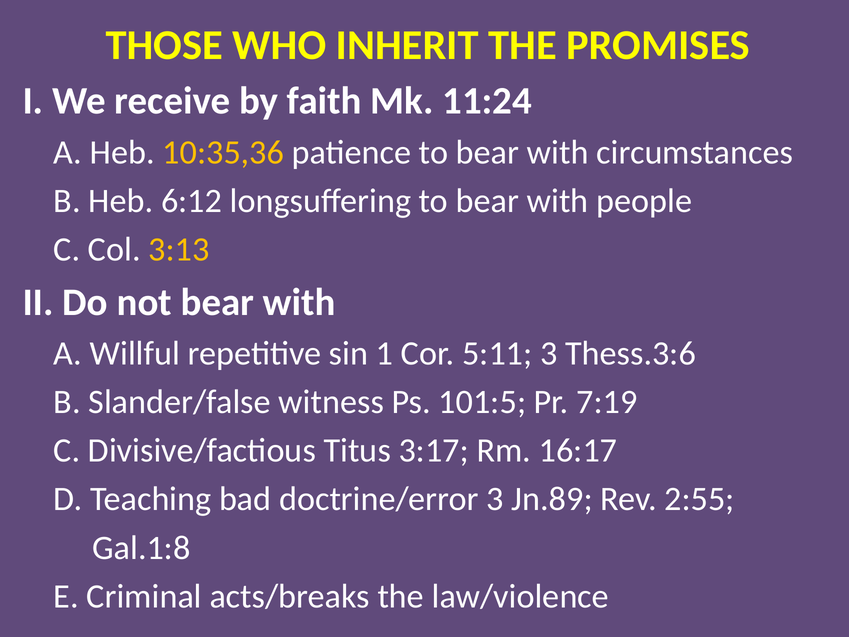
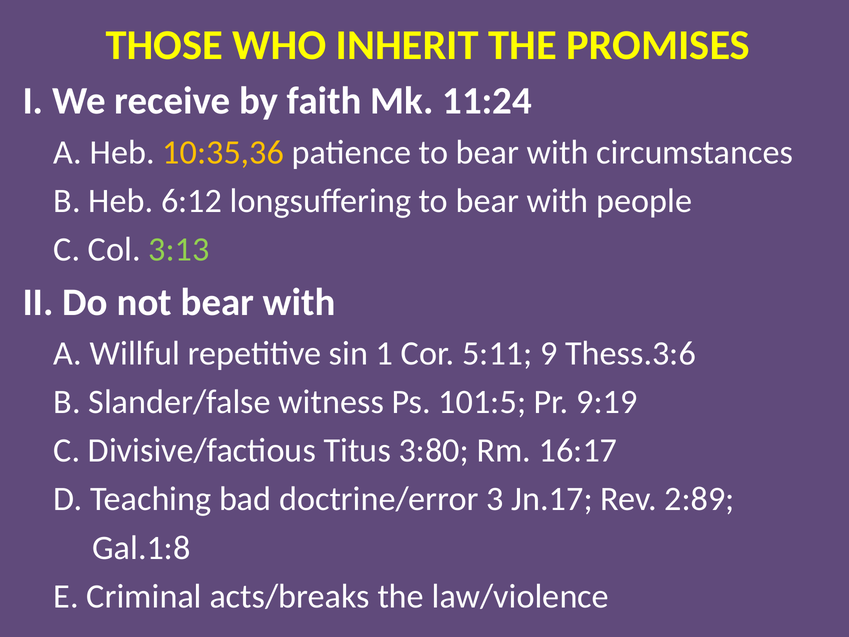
3:13 colour: yellow -> light green
5:11 3: 3 -> 9
7:19: 7:19 -> 9:19
3:17: 3:17 -> 3:80
Jn.89: Jn.89 -> Jn.17
2:55: 2:55 -> 2:89
